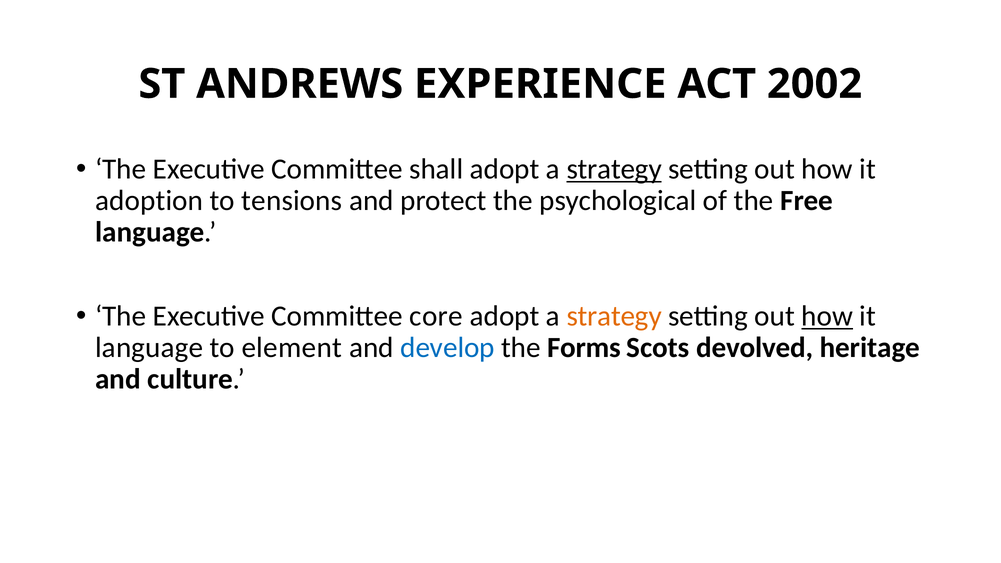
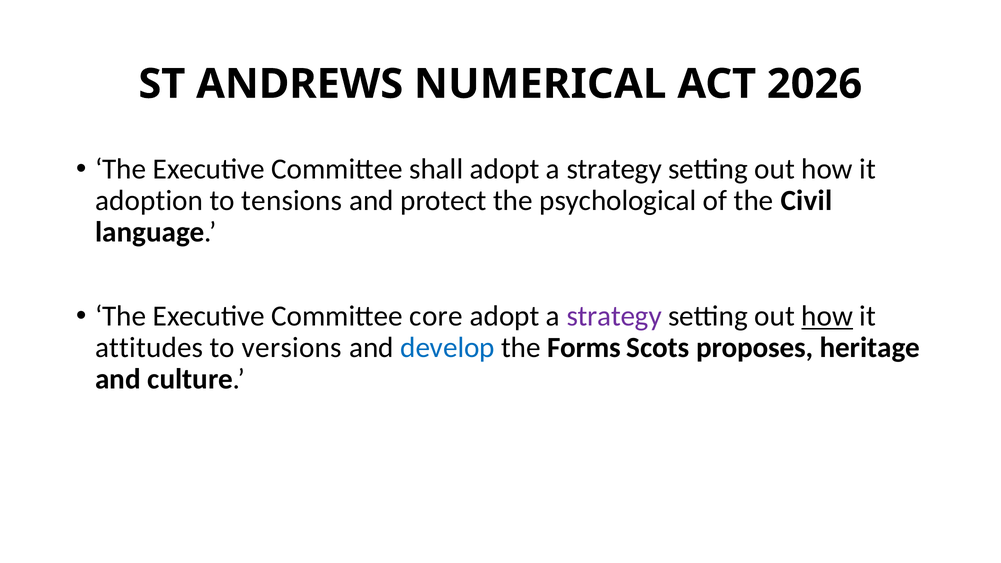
EXPERIENCE: EXPERIENCE -> NUMERICAL
2002: 2002 -> 2026
strategy at (614, 169) underline: present -> none
Free: Free -> Civil
strategy at (614, 316) colour: orange -> purple
language at (149, 348): language -> attitudes
element: element -> versions
devolved: devolved -> proposes
